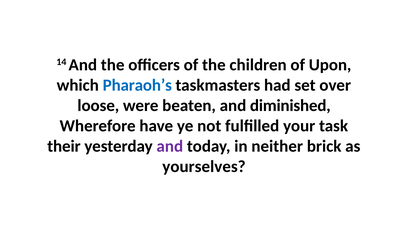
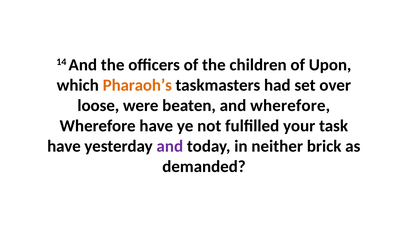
Pharaoh’s colour: blue -> orange
and diminished: diminished -> wherefore
their at (64, 147): their -> have
yourselves: yourselves -> demanded
